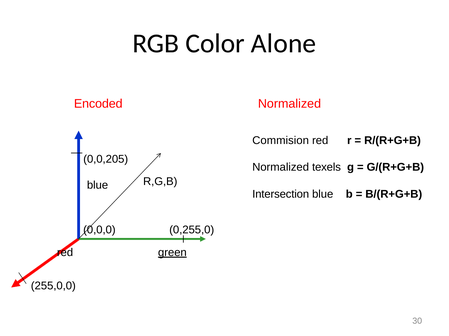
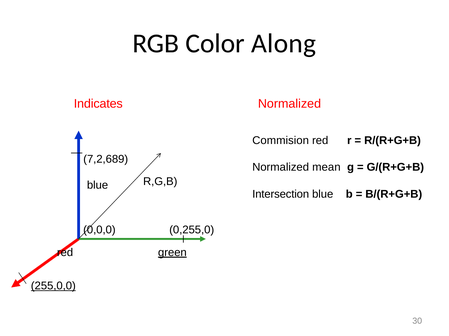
Alone: Alone -> Along
Encoded: Encoded -> Indicates
0,0,205: 0,0,205 -> 7,2,689
texels: texels -> mean
255,0,0 underline: none -> present
